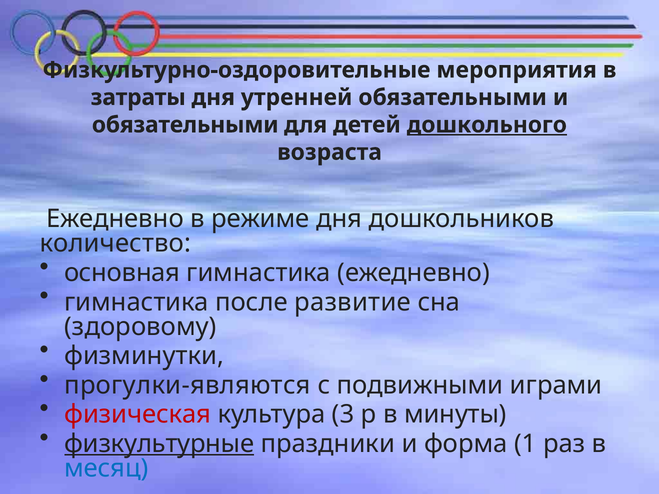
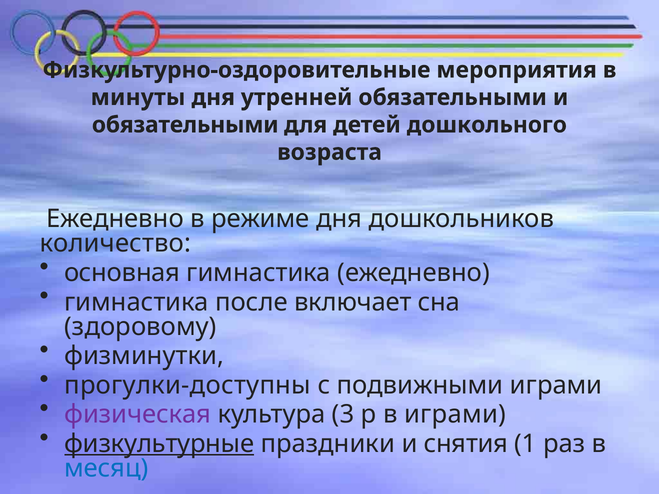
затраты: затраты -> минуты
дошкольного underline: present -> none
развитие: развитие -> включает
прогулки-являются: прогулки-являются -> прогулки-доступны
физическая colour: red -> purple
в минуты: минуты -> играми
форма: форма -> снятия
